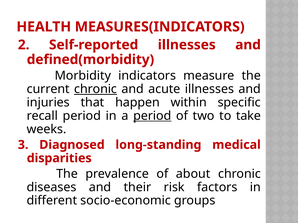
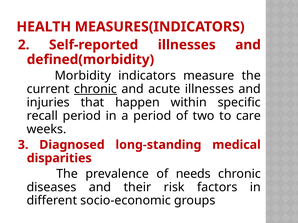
period at (152, 116) underline: present -> none
take: take -> care
about: about -> needs
